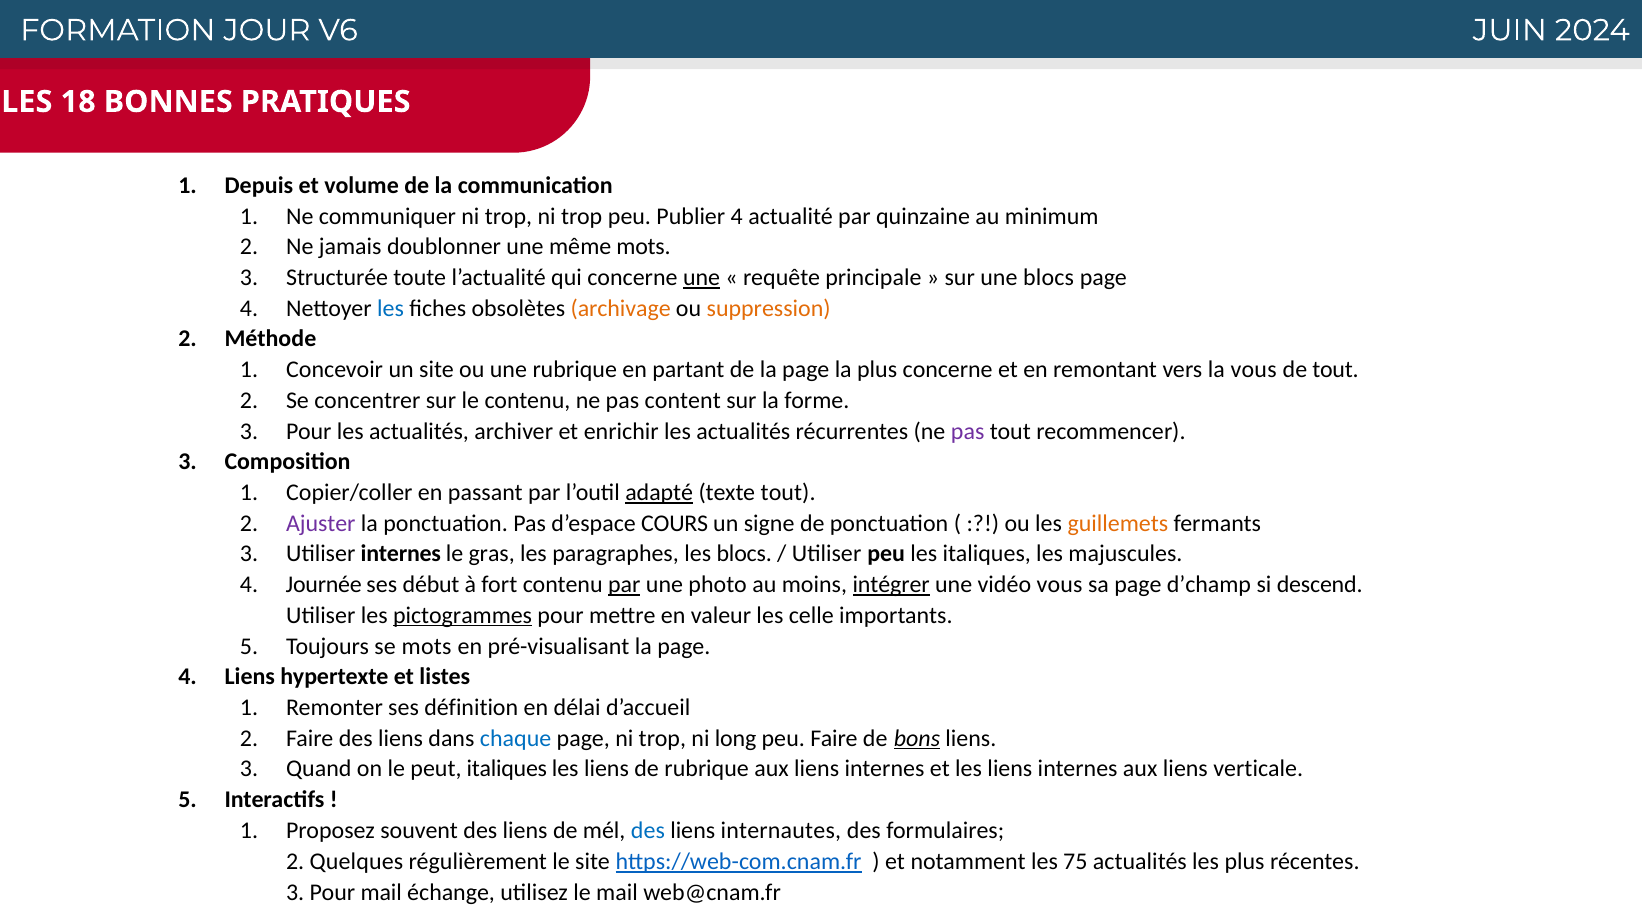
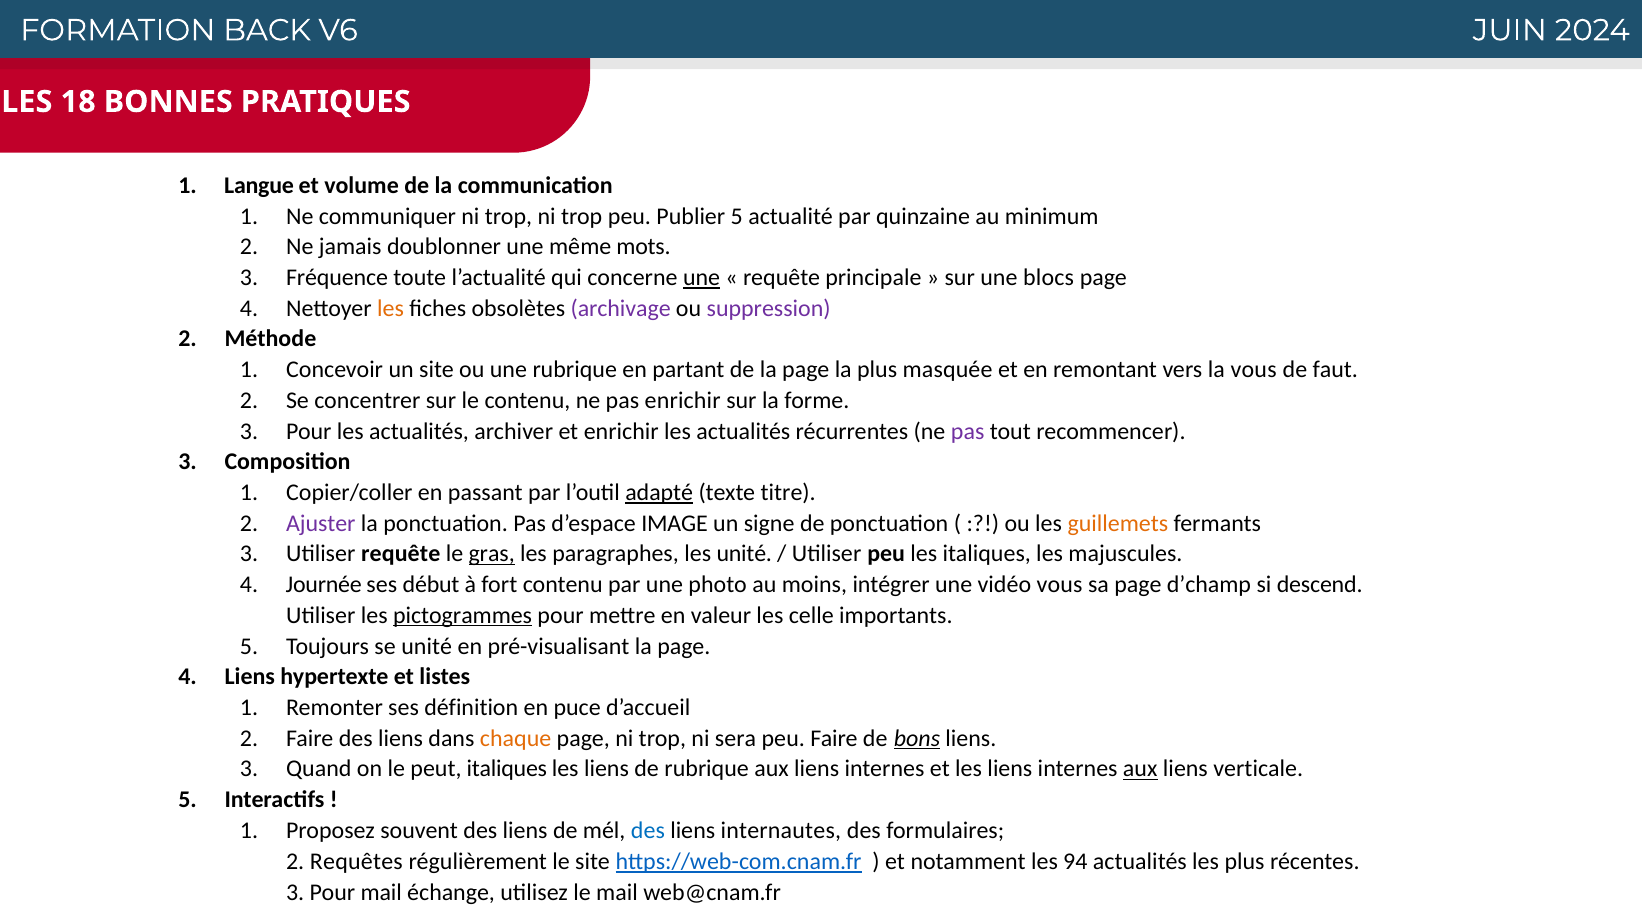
JOUR: JOUR -> BACK
Depuis: Depuis -> Langue
Publier 4: 4 -> 5
Structurée: Structurée -> Fréquence
les at (391, 309) colour: blue -> orange
archivage colour: orange -> purple
suppression colour: orange -> purple
plus concerne: concerne -> masquée
de tout: tout -> faut
pas content: content -> enrichir
texte tout: tout -> titre
COURS: COURS -> IMAGE
Utiliser internes: internes -> requête
gras underline: none -> present
les blocs: blocs -> unité
par at (624, 585) underline: present -> none
intégrer underline: present -> none
se mots: mots -> unité
délai: délai -> puce
chaque colour: blue -> orange
long: long -> sera
aux at (1140, 770) underline: none -> present
Quelques: Quelques -> Requêtes
75: 75 -> 94
